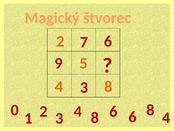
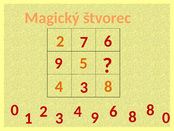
4 8: 8 -> 9
6 6: 6 -> 8
4 at (166, 117): 4 -> 0
